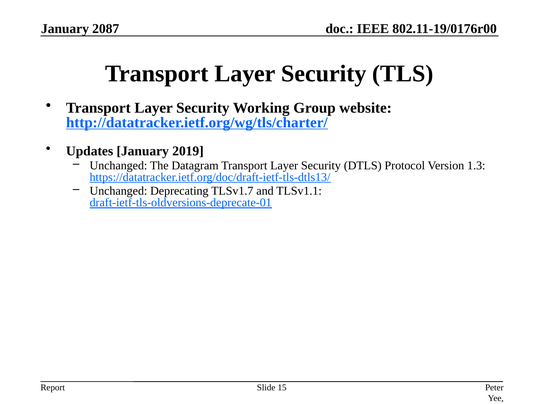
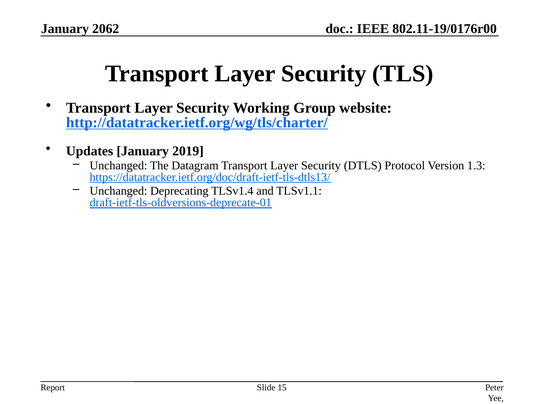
2087: 2087 -> 2062
TLSv1.7: TLSv1.7 -> TLSv1.4
